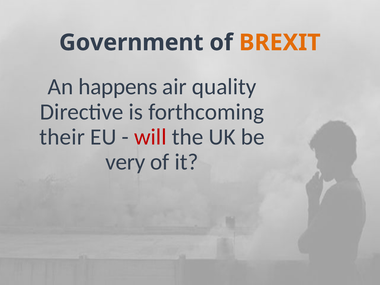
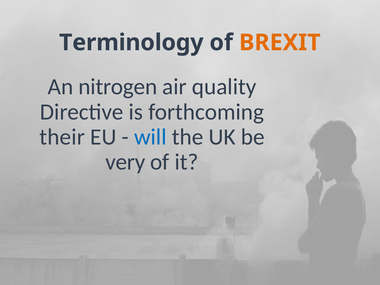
Government: Government -> Terminology
happens: happens -> nitrogen
will colour: red -> blue
